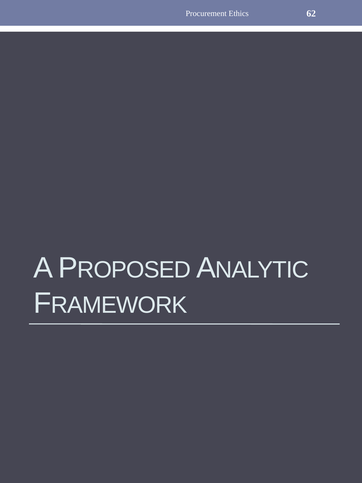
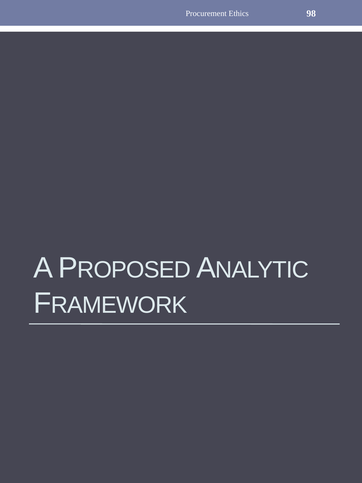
62: 62 -> 98
